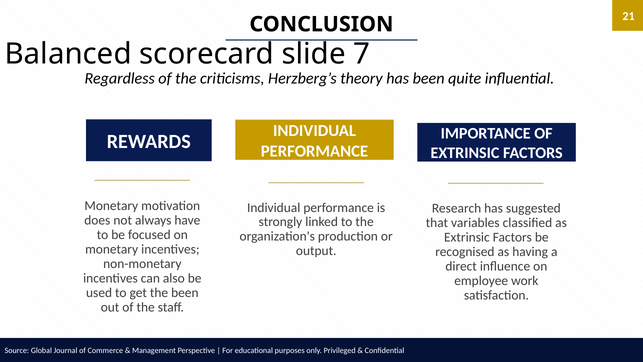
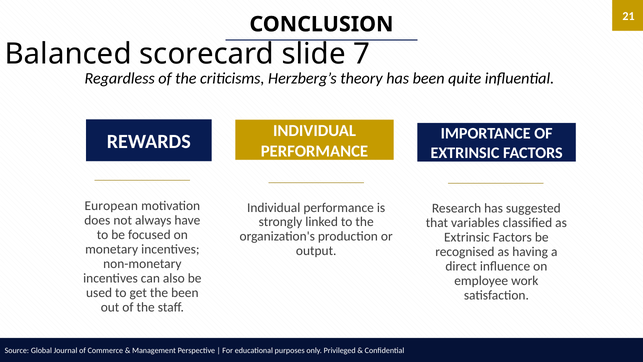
Monetary at (111, 206): Monetary -> European
